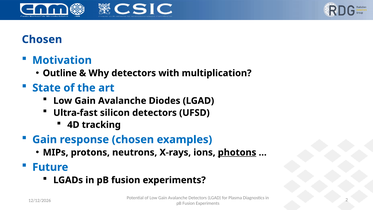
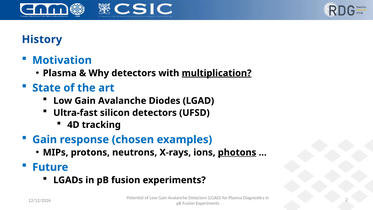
Chosen at (42, 39): Chosen -> History
Outline at (60, 73): Outline -> Plasma
multiplication underline: none -> present
